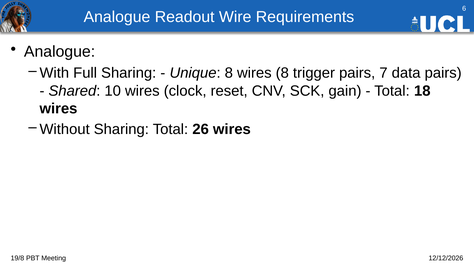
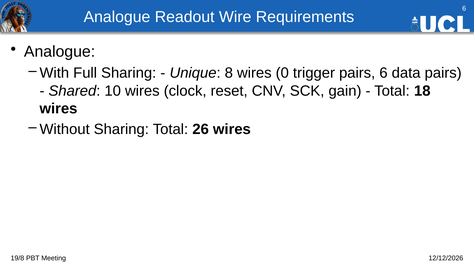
wires 8: 8 -> 0
pairs 7: 7 -> 6
